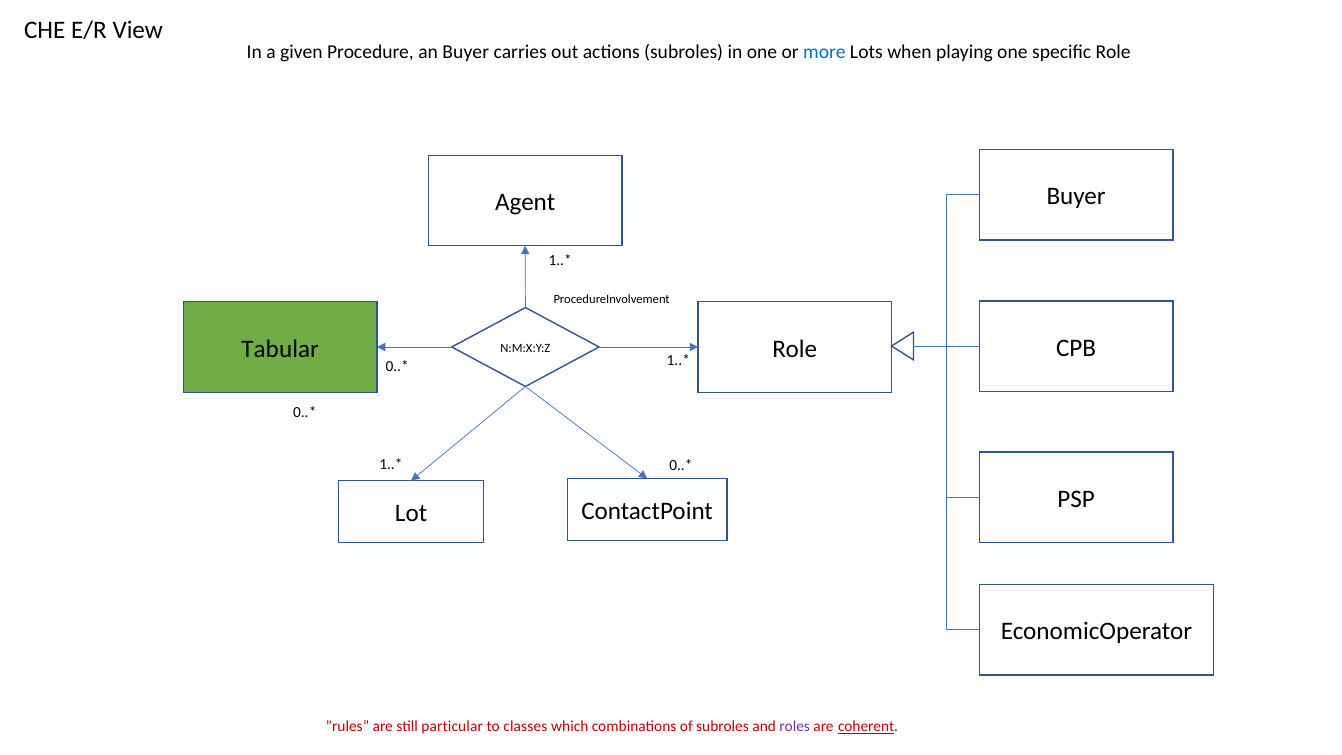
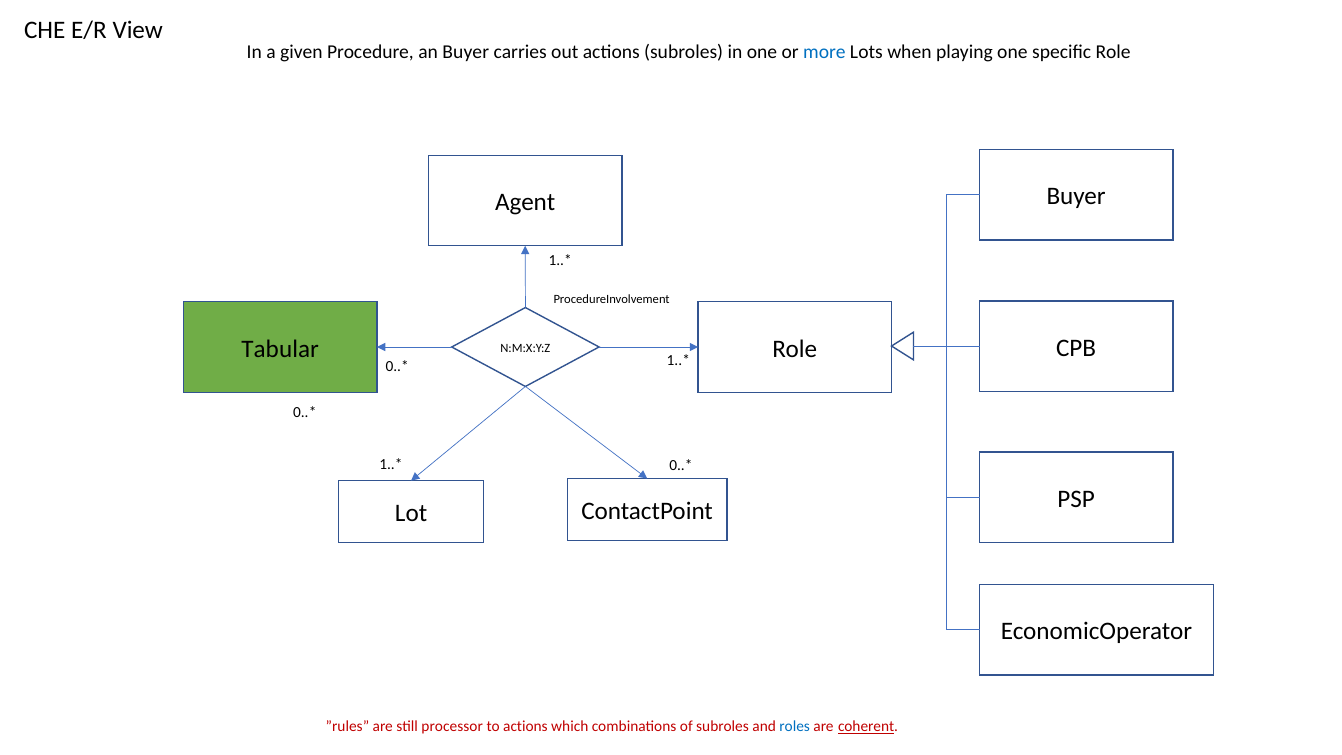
particular: particular -> processor
to classes: classes -> actions
roles colour: purple -> blue
